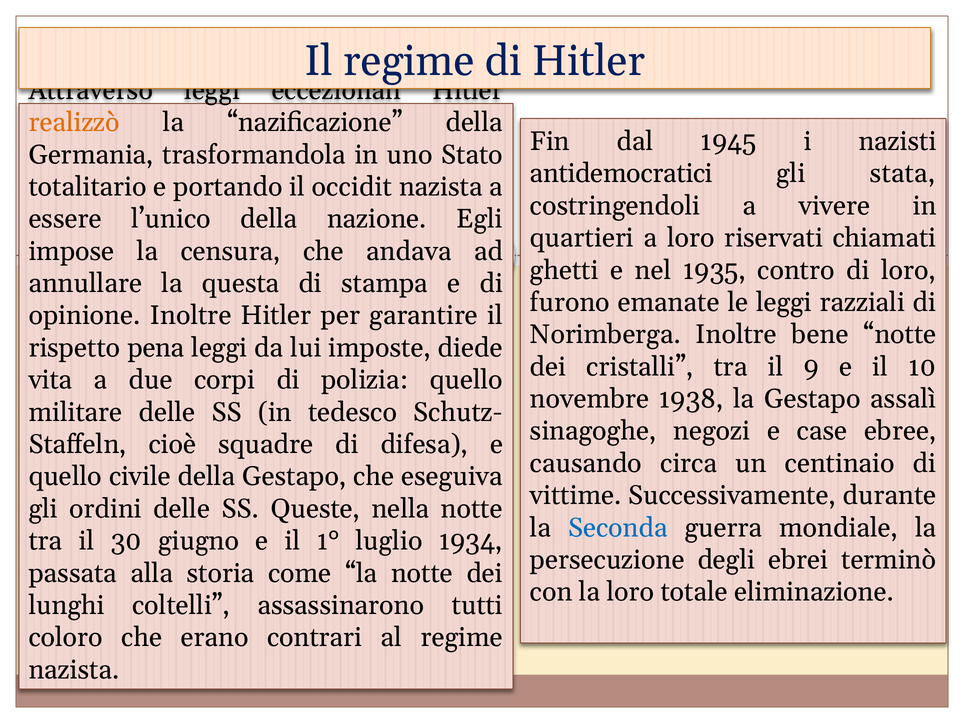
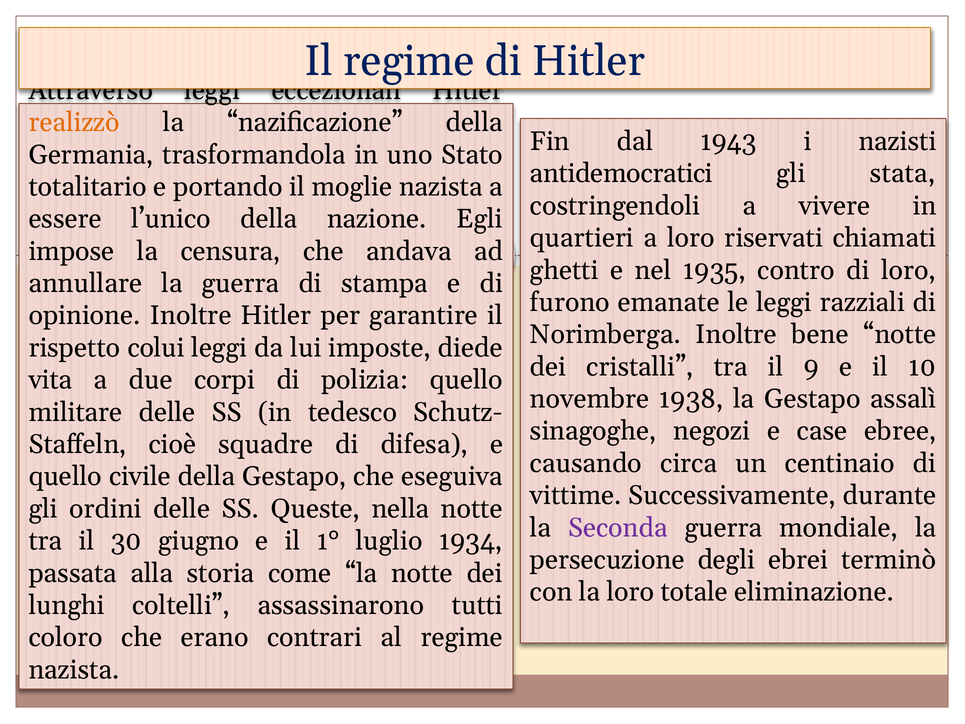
1945: 1945 -> 1943
occidit: occidit -> moglie
la questa: questa -> guerra
pena: pena -> colui
Seconda colour: blue -> purple
